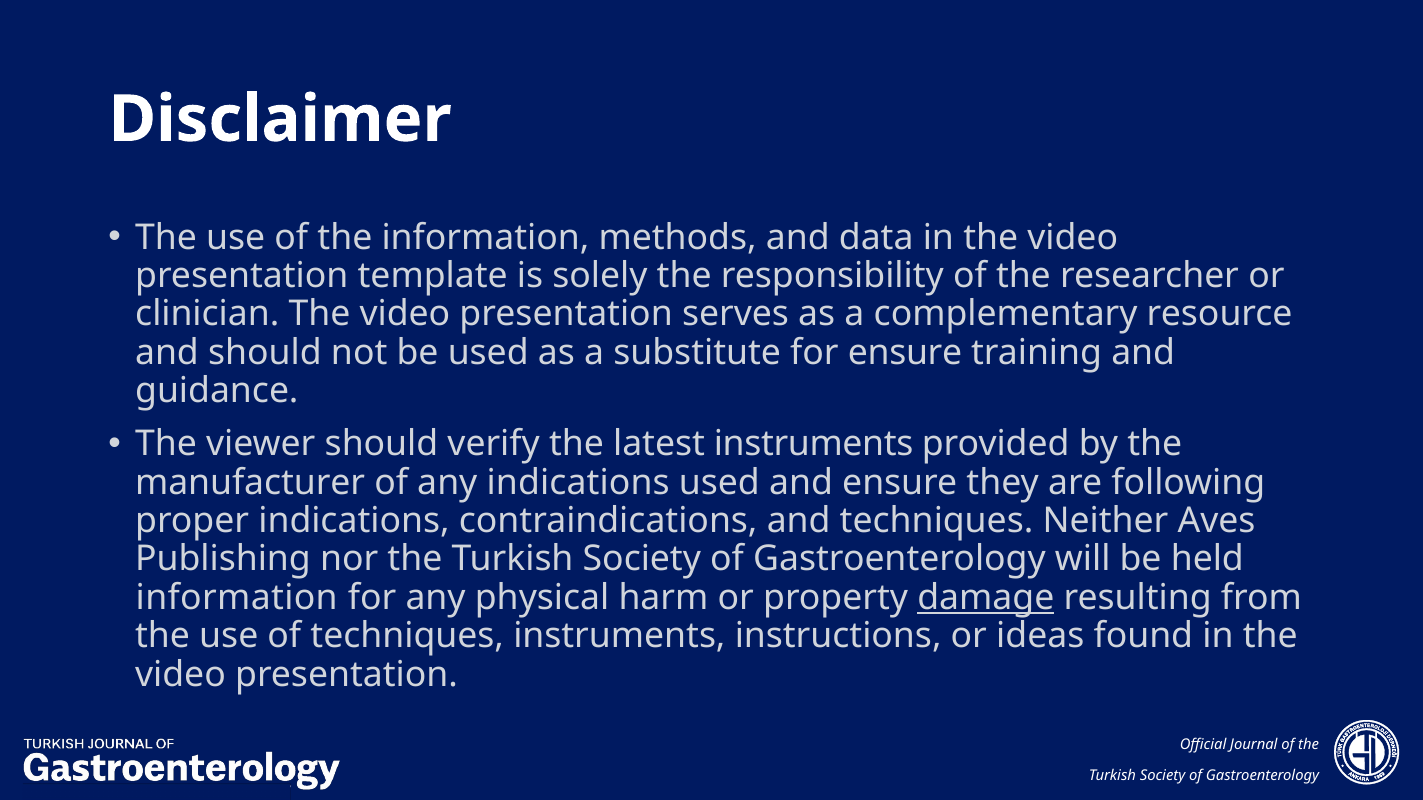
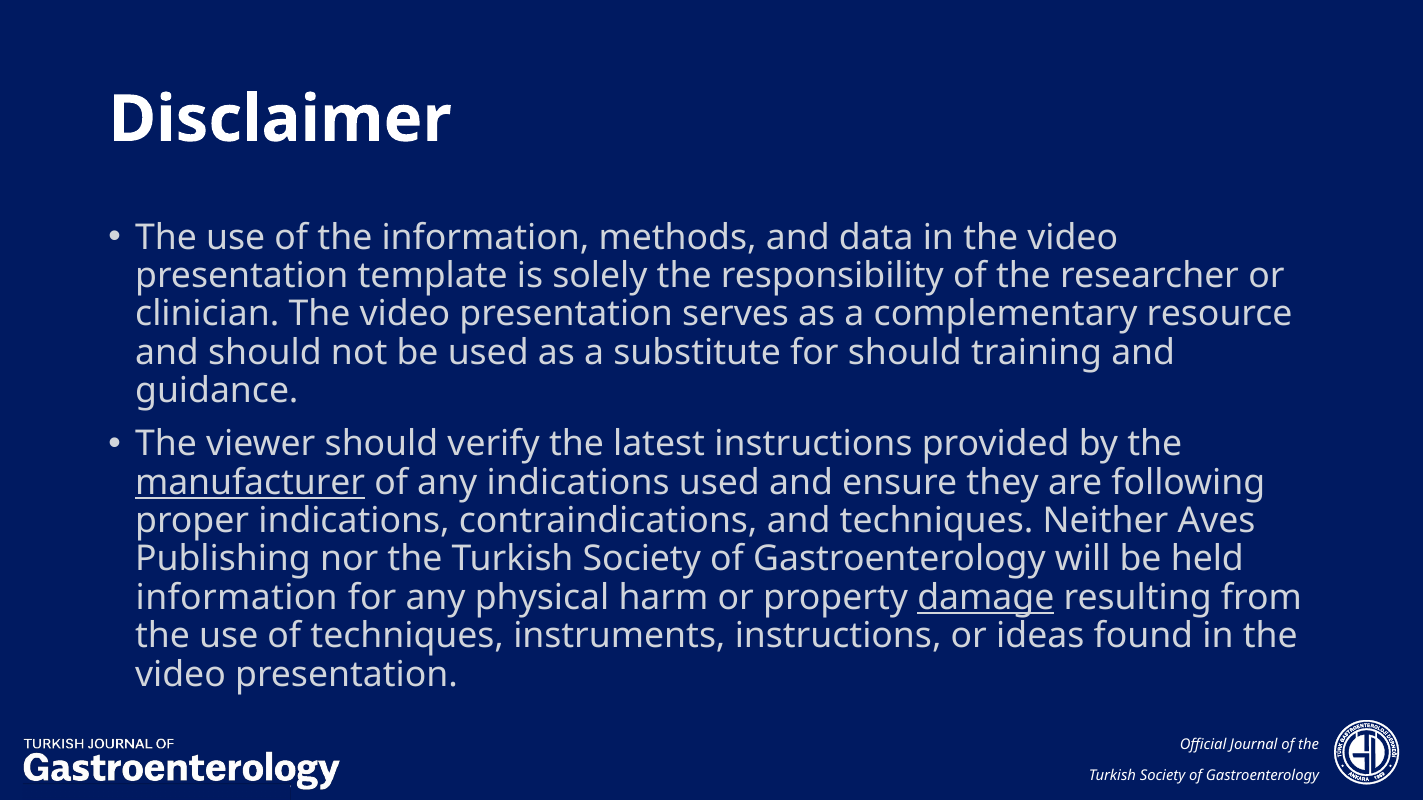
for ensure: ensure -> should
latest instruments: instruments -> instructions
manufacturer underline: none -> present
